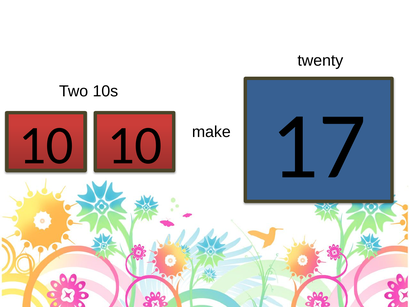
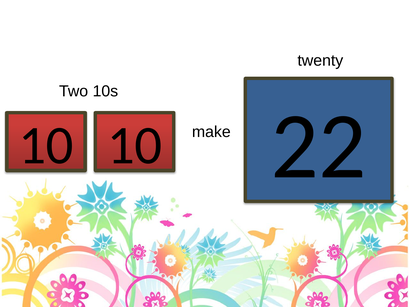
17: 17 -> 22
